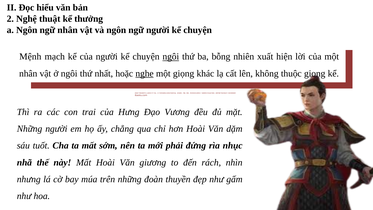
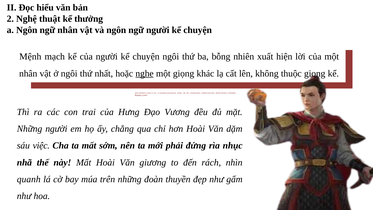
ngôi at (171, 57) underline: present -> none
tuốt: tuốt -> việc
nhưng: nhưng -> quanh
